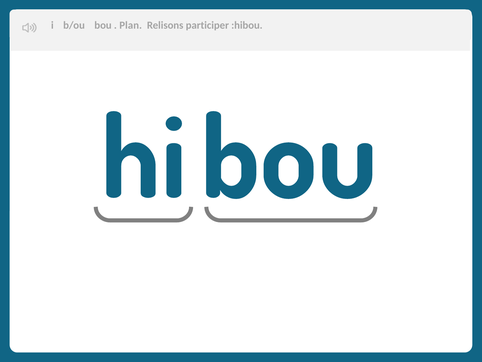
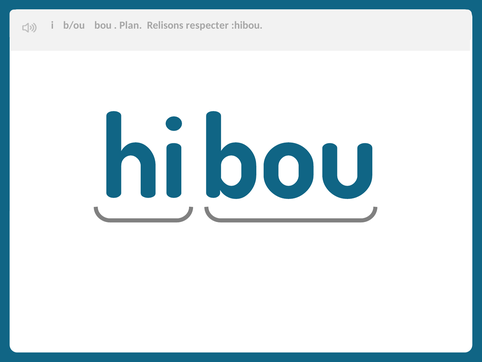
participer: participer -> respecter
